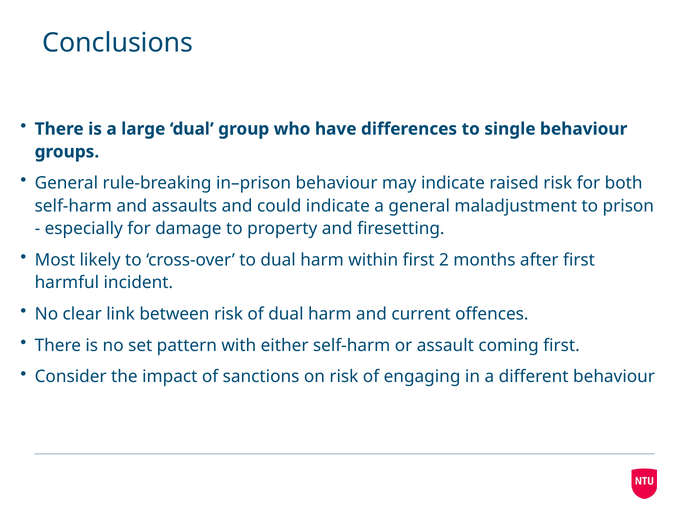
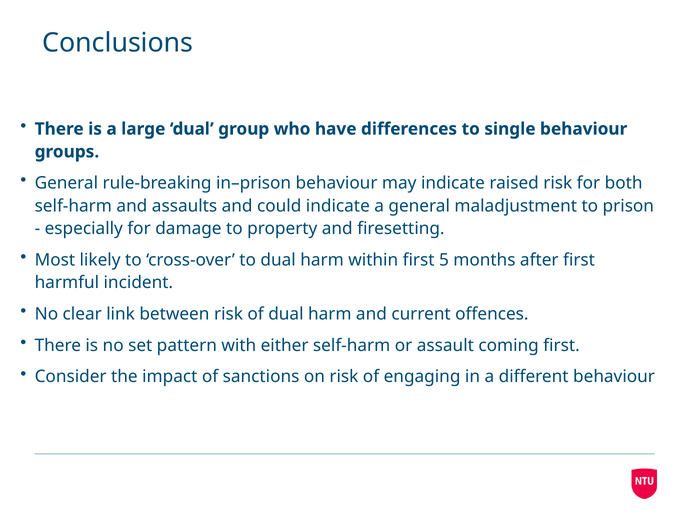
2: 2 -> 5
